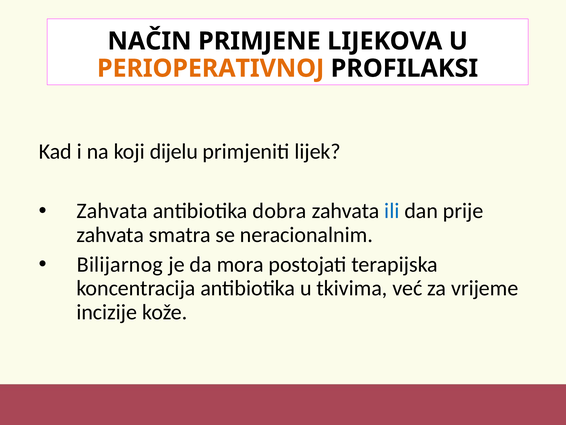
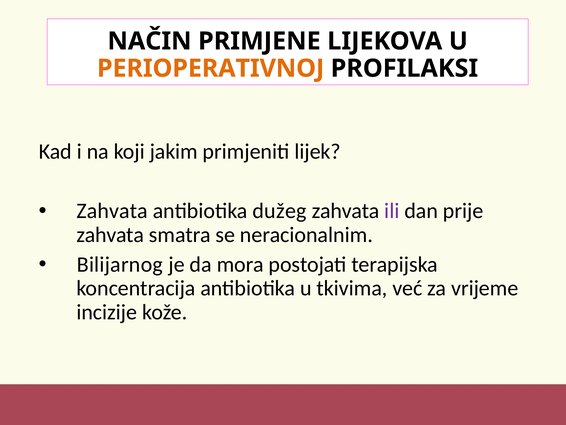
dijelu: dijelu -> jakim
dobra: dobra -> dužeg
ili colour: blue -> purple
